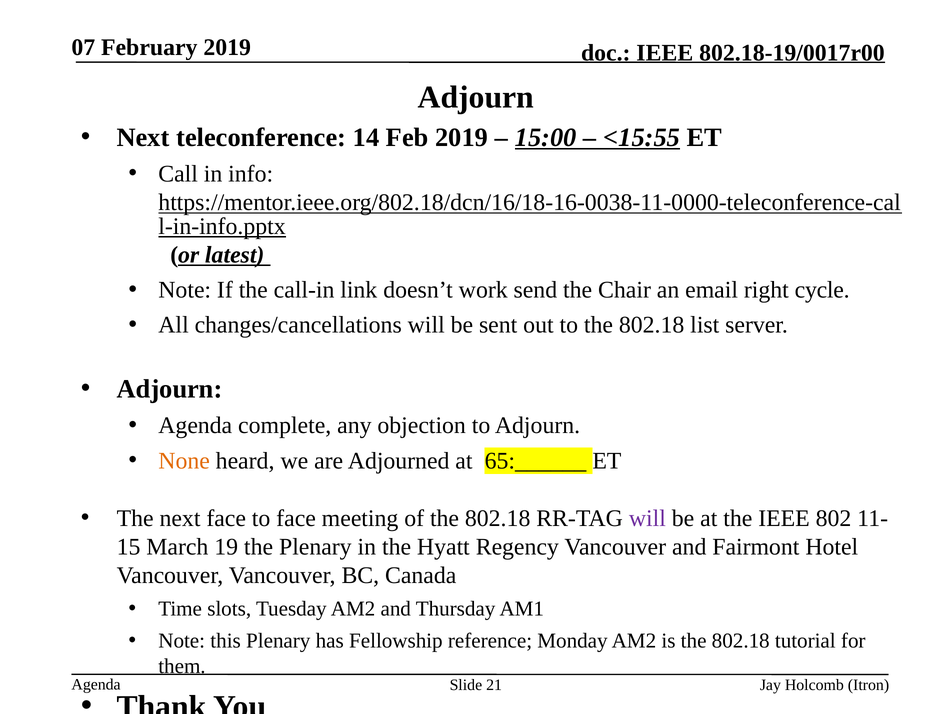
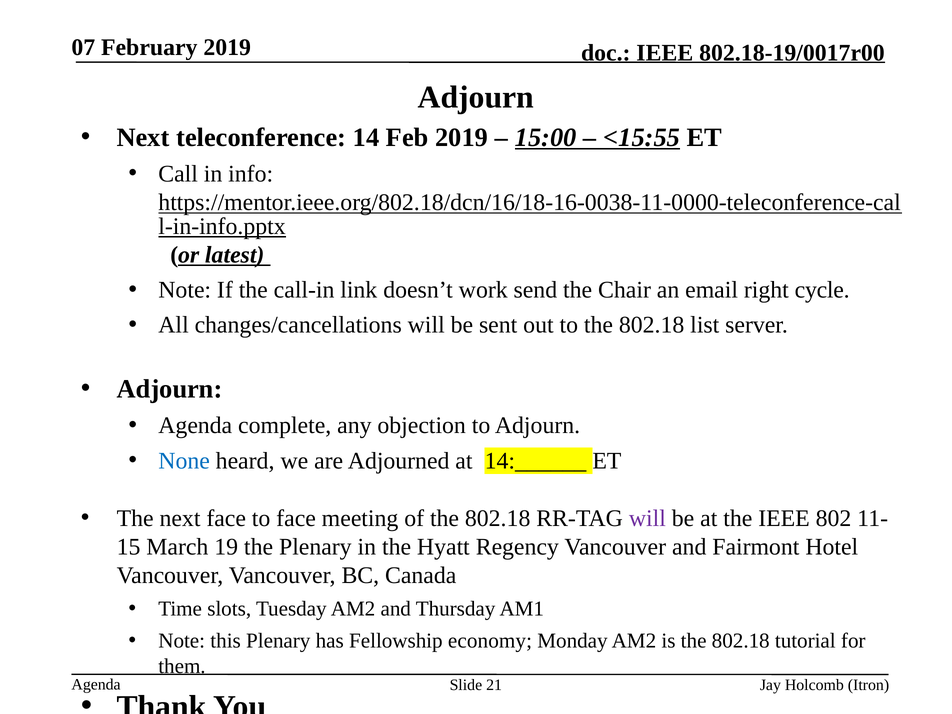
None colour: orange -> blue
65:______: 65:______ -> 14:______
reference: reference -> economy
